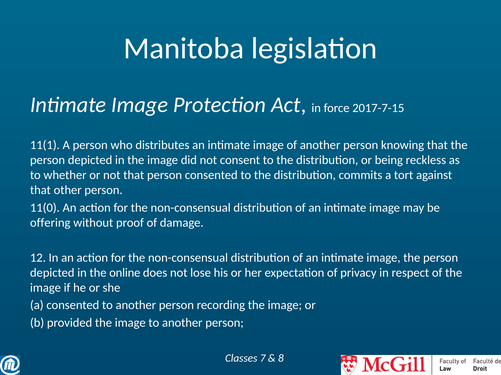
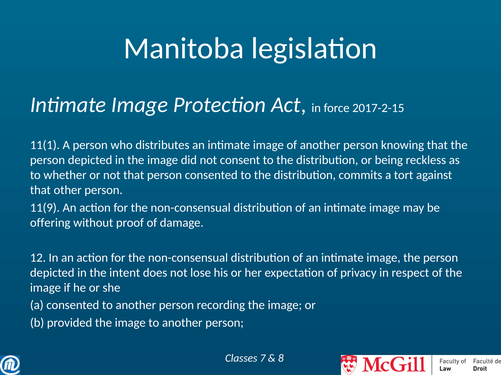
2017-7-15: 2017-7-15 -> 2017-2-15
11(0: 11(0 -> 11(9
online: online -> intent
